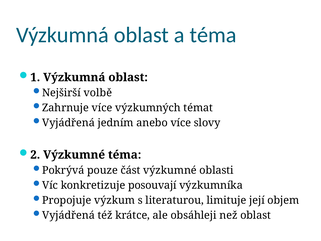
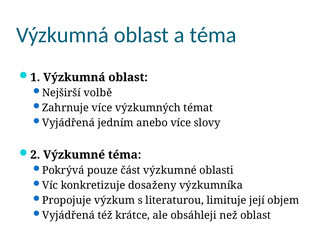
posouvají: posouvají -> dosaženy
